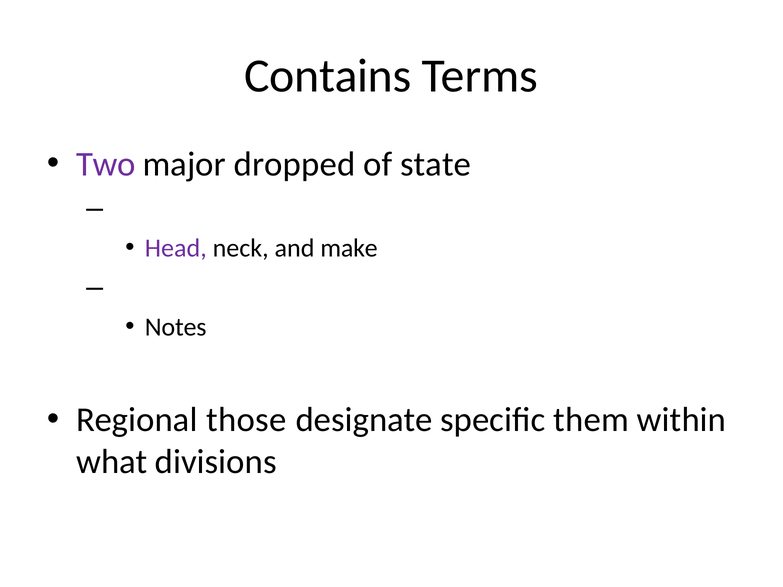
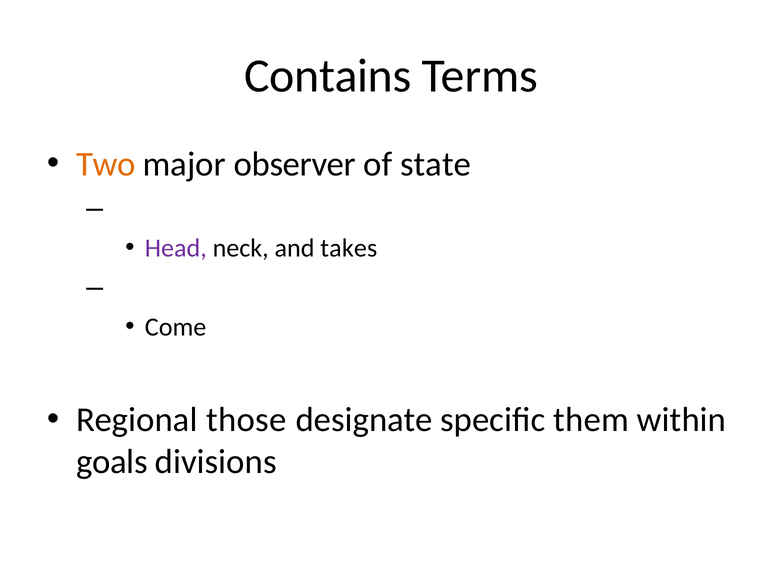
Two colour: purple -> orange
dropped: dropped -> observer
make: make -> takes
Notes: Notes -> Come
what: what -> goals
